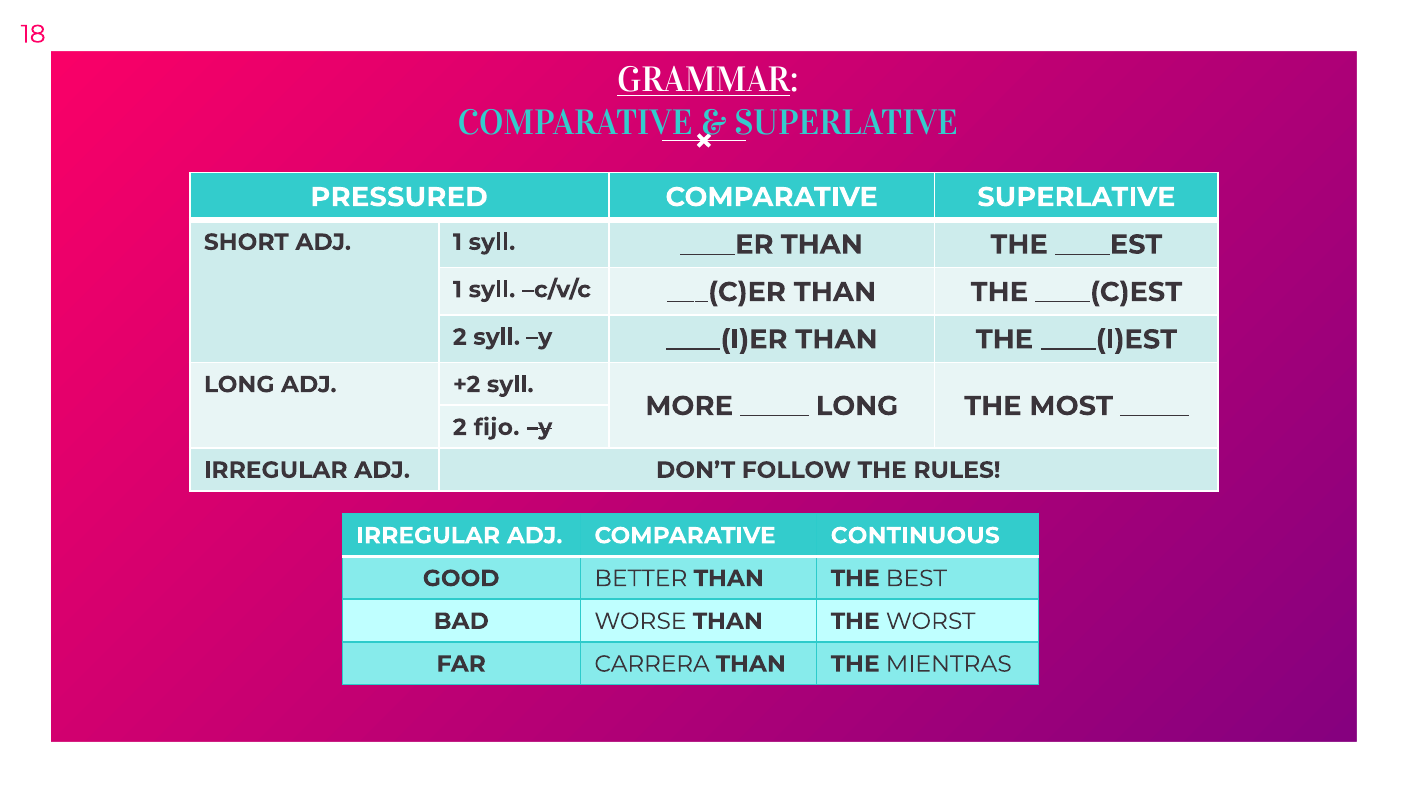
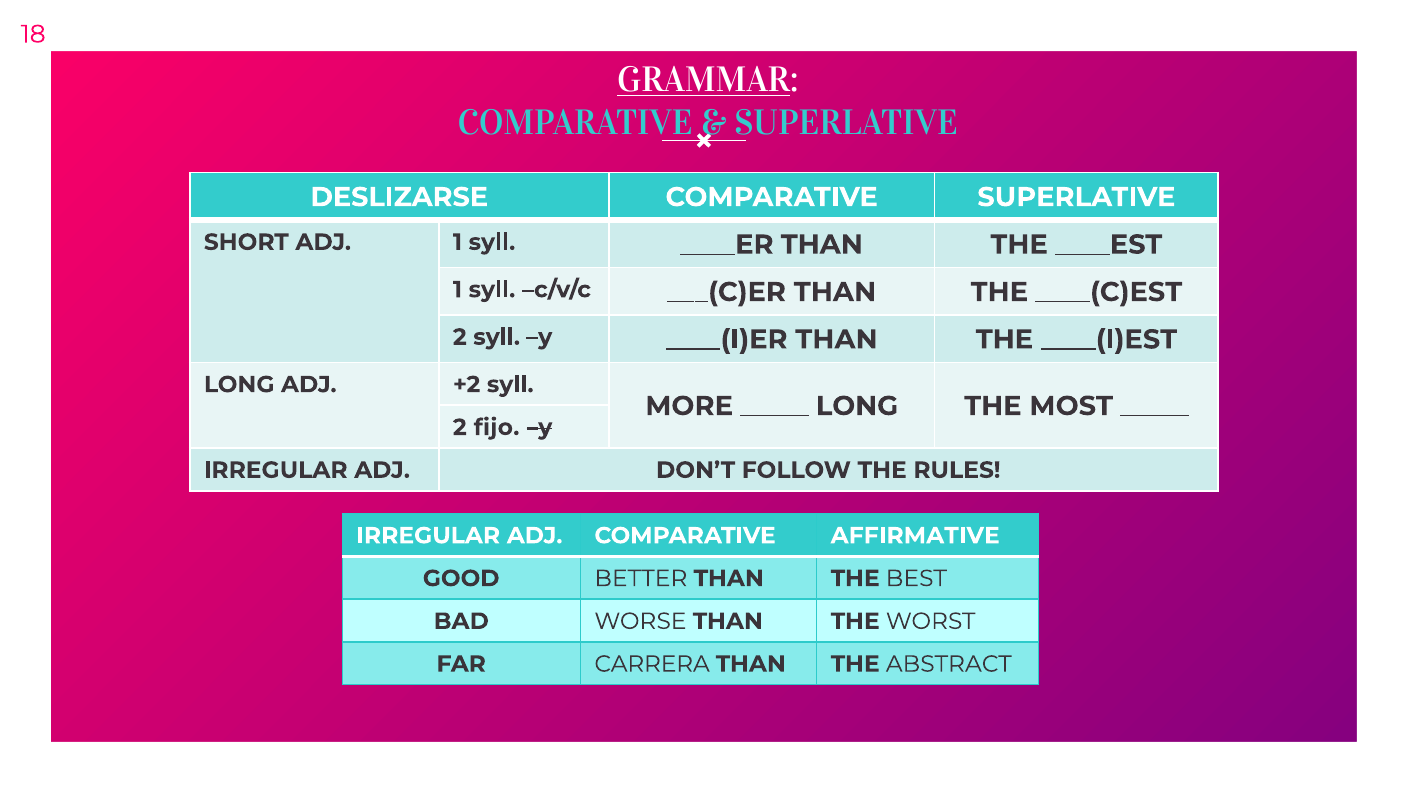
PRESSURED: PRESSURED -> DESLIZARSE
CONTINUOUS: CONTINUOUS -> AFFIRMATIVE
MIENTRAS: MIENTRAS -> ABSTRACT
